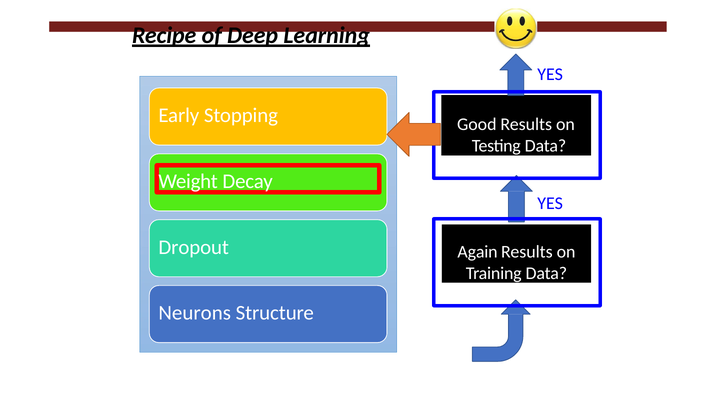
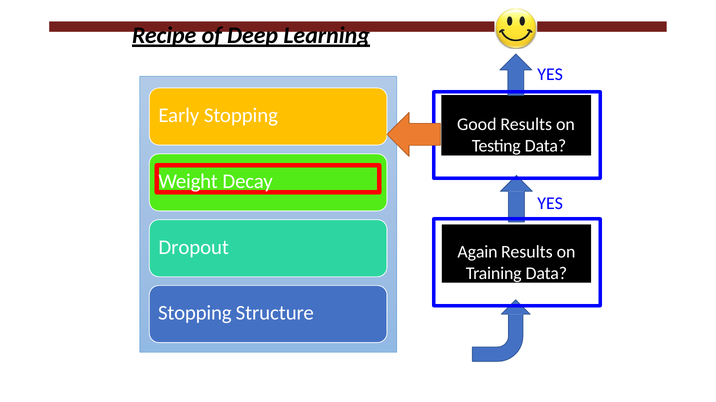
Neurons at (195, 314): Neurons -> Stopping
